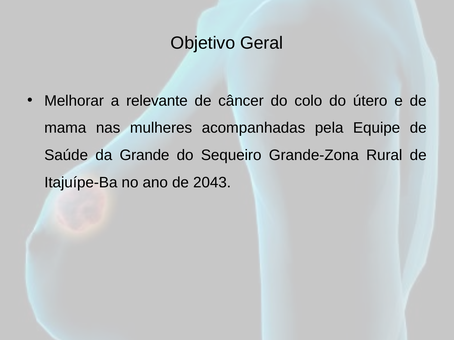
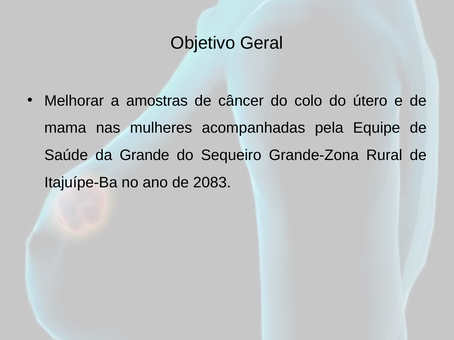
relevante: relevante -> amostras
2043: 2043 -> 2083
